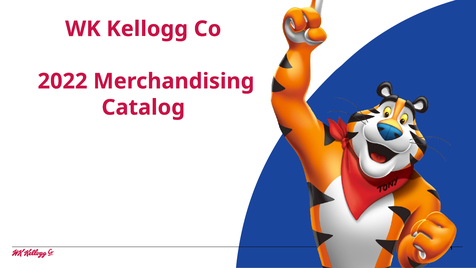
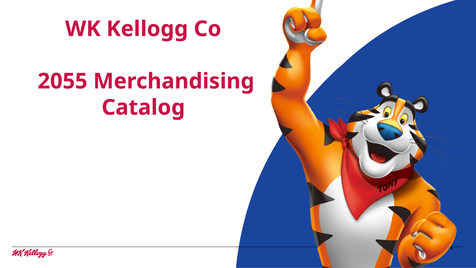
2022: 2022 -> 2055
